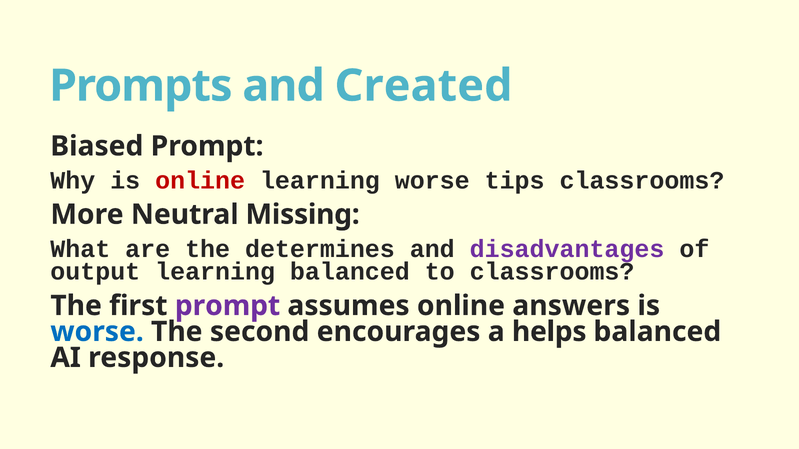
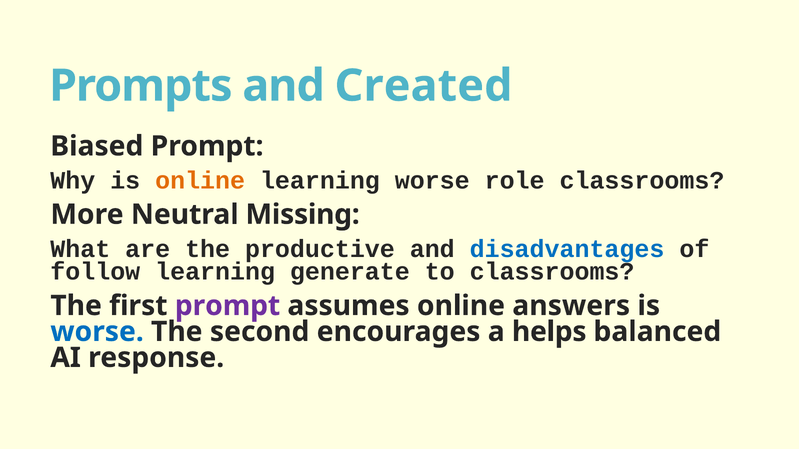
online at (200, 181) colour: red -> orange
tips: tips -> role
determines: determines -> productive
disadvantages colour: purple -> blue
output: output -> follow
learning balanced: balanced -> generate
